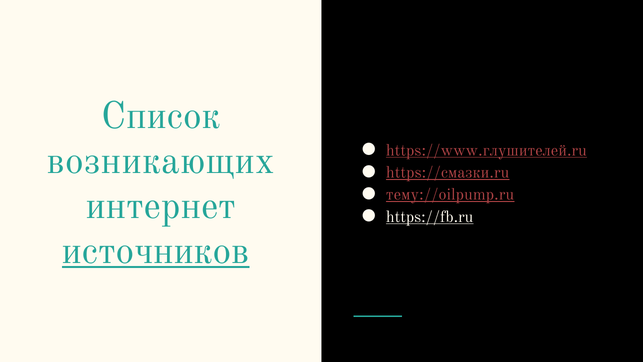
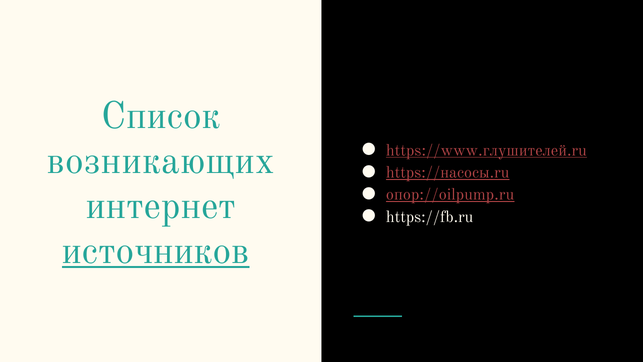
https://смазки.ru: https://смазки.ru -> https://насосы.ru
тему://oilpump.ru: тему://oilpump.ru -> опор://oilpump.ru
https://fb.ru underline: present -> none
